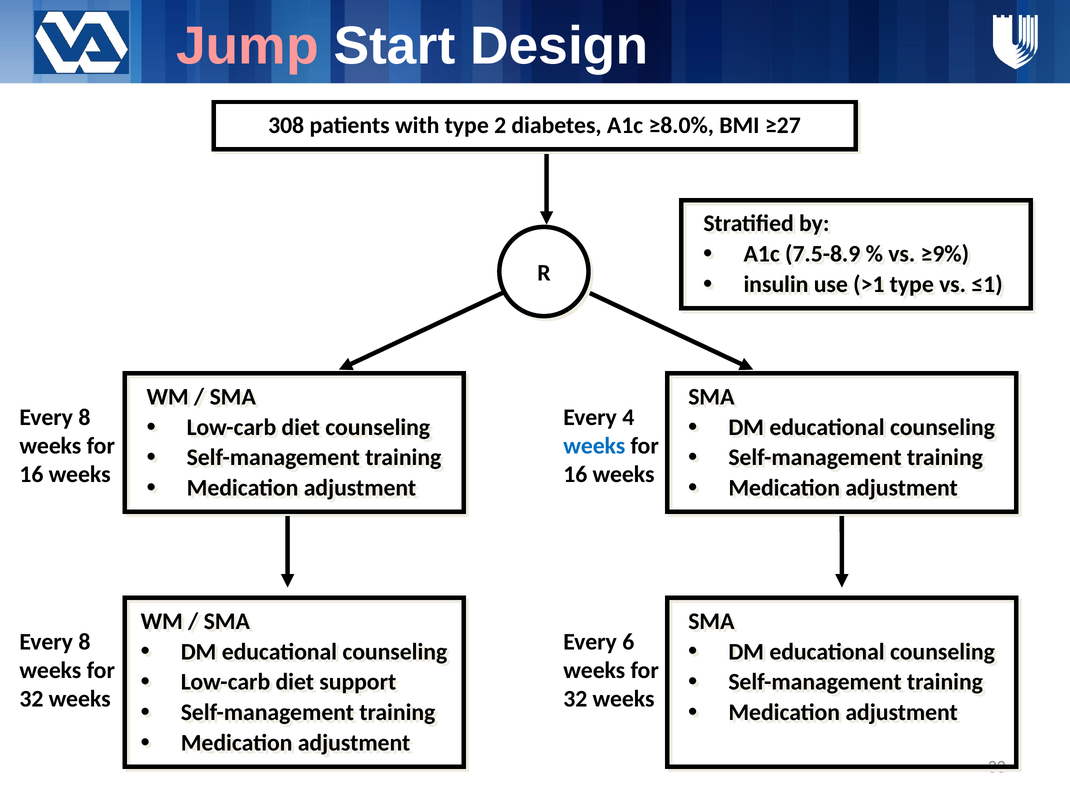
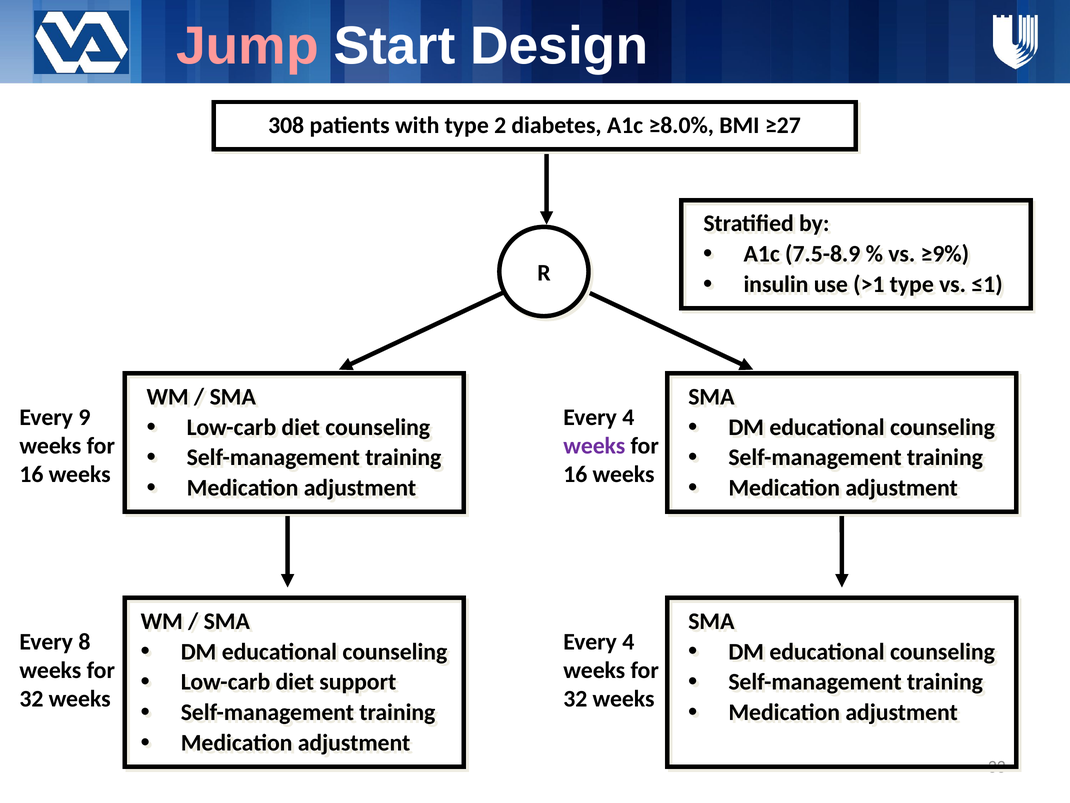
8 at (84, 417): 8 -> 9
weeks at (594, 446) colour: blue -> purple
6 at (628, 641): 6 -> 4
